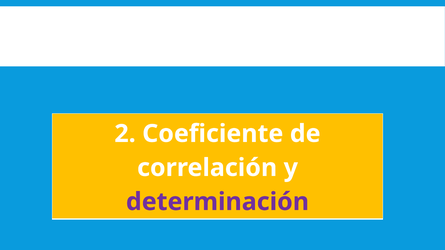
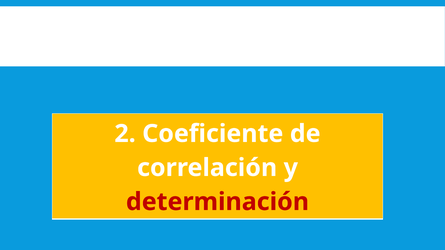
determinación colour: purple -> red
